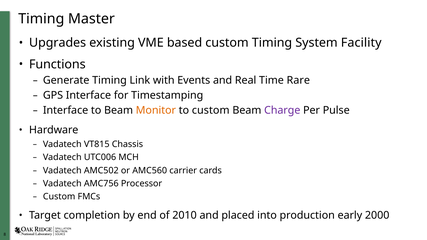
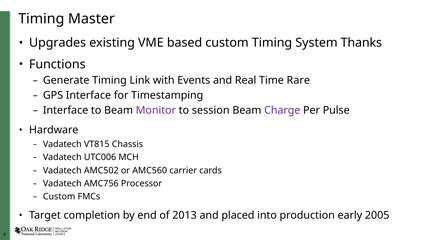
Facility: Facility -> Thanks
Monitor colour: orange -> purple
to custom: custom -> session
2010: 2010 -> 2013
2000: 2000 -> 2005
